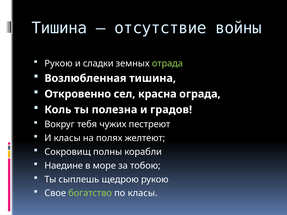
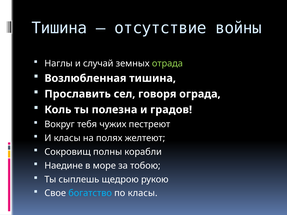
Рукою at (58, 64): Рукою -> Наглы
сладки: сладки -> случай
Откровенно: Откровенно -> Прославить
красна: красна -> говоря
богатство colour: light green -> light blue
